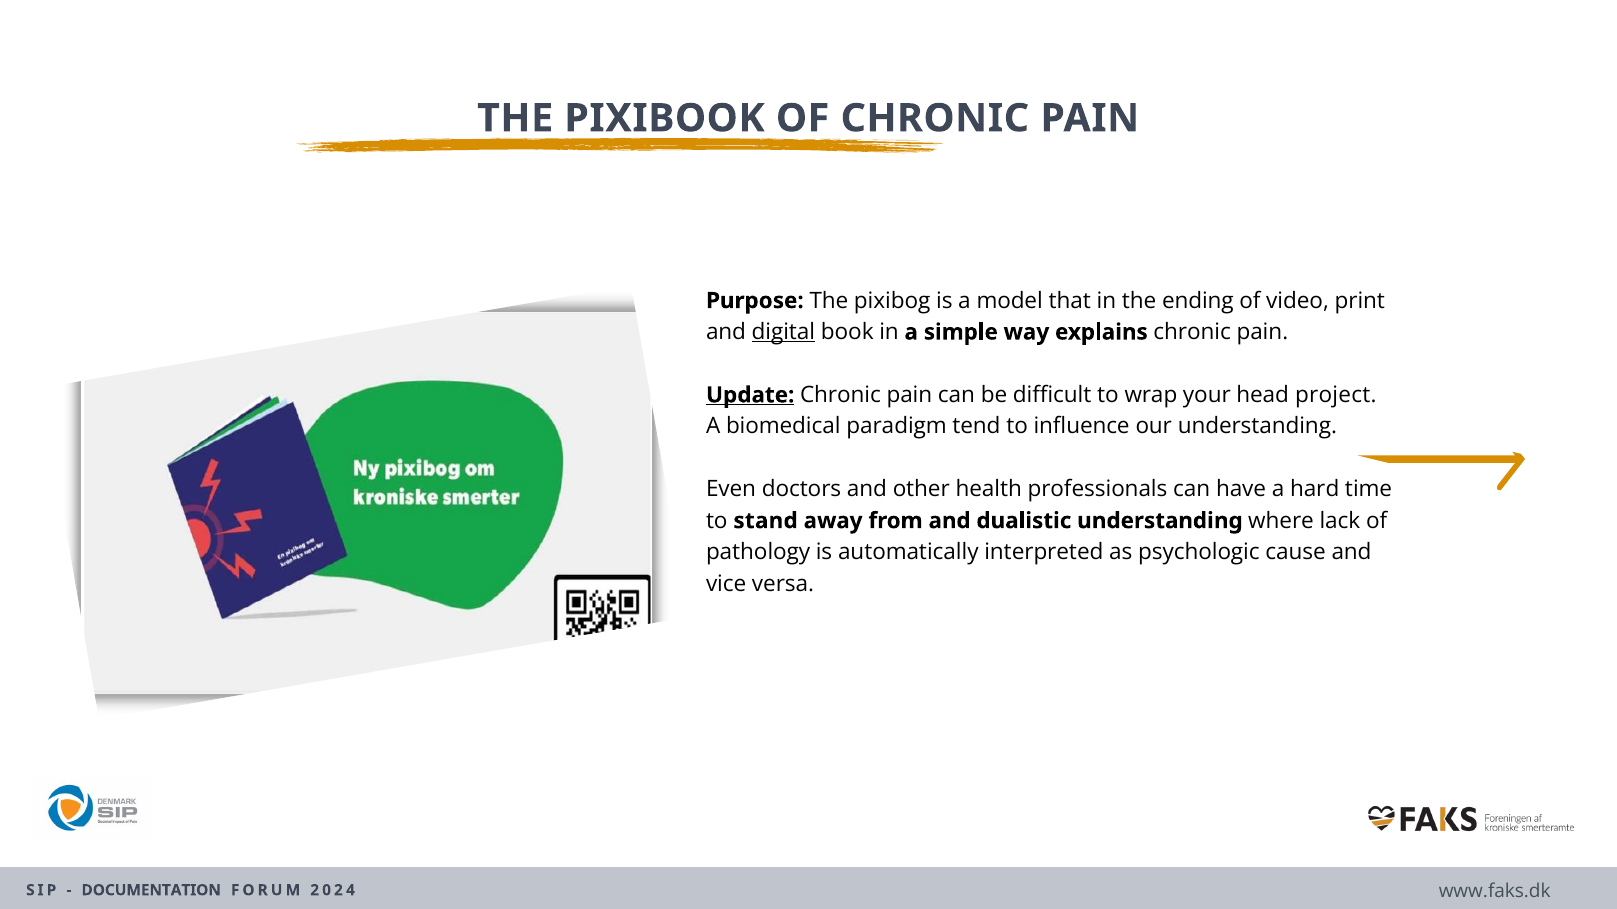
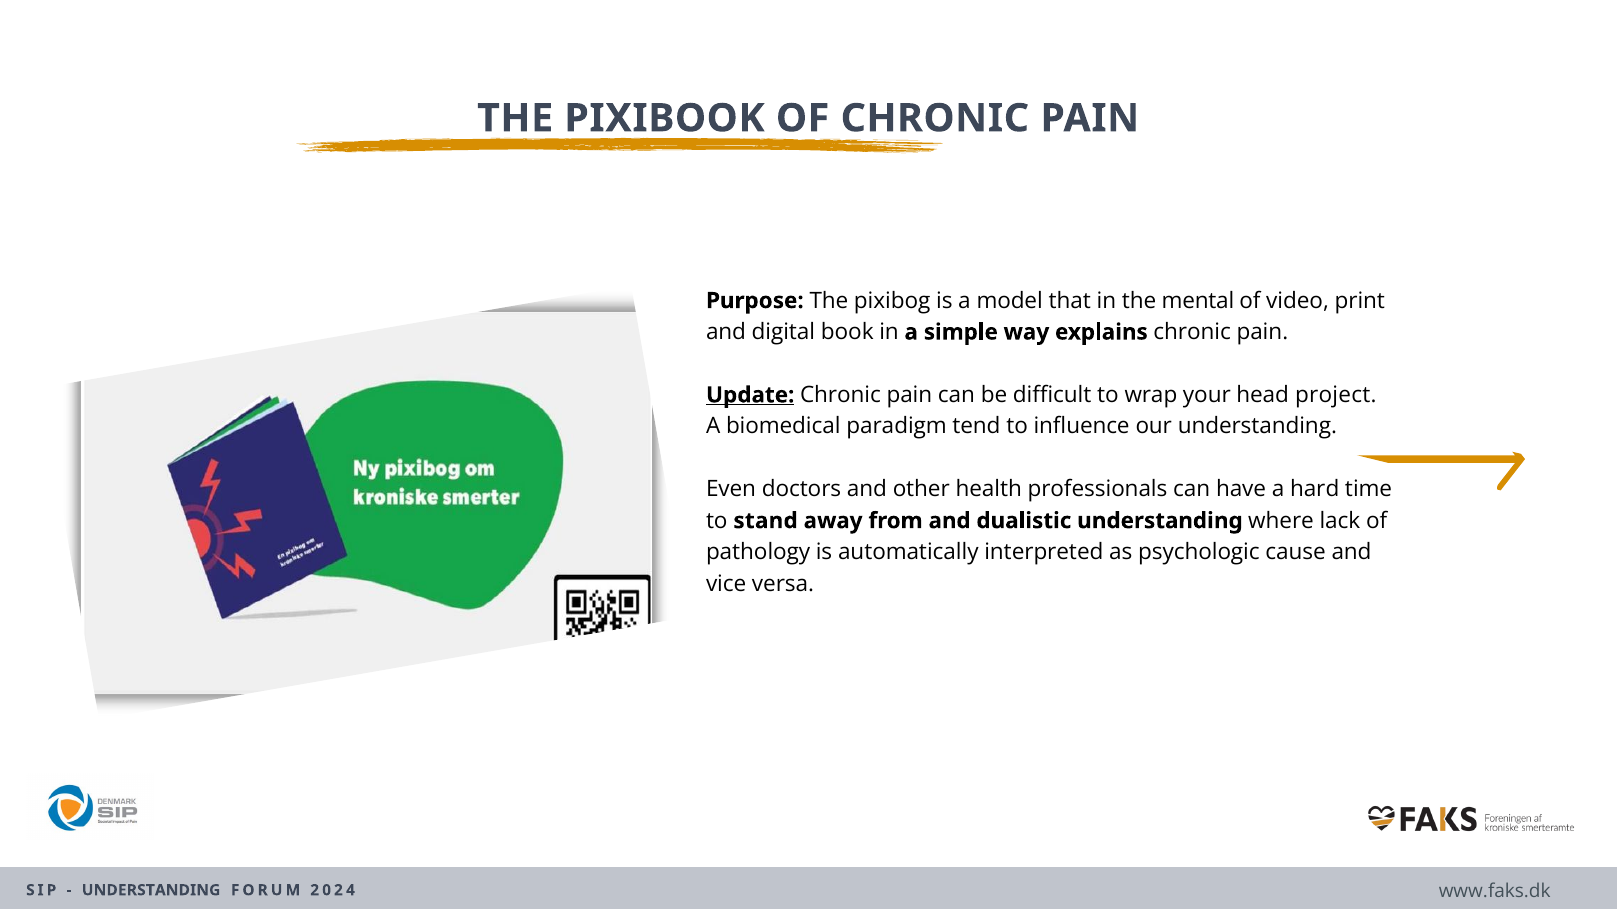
ending: ending -> mental
digital underline: present -> none
DOCUMENTATION at (151, 891): DOCUMENTATION -> UNDERSTANDING
